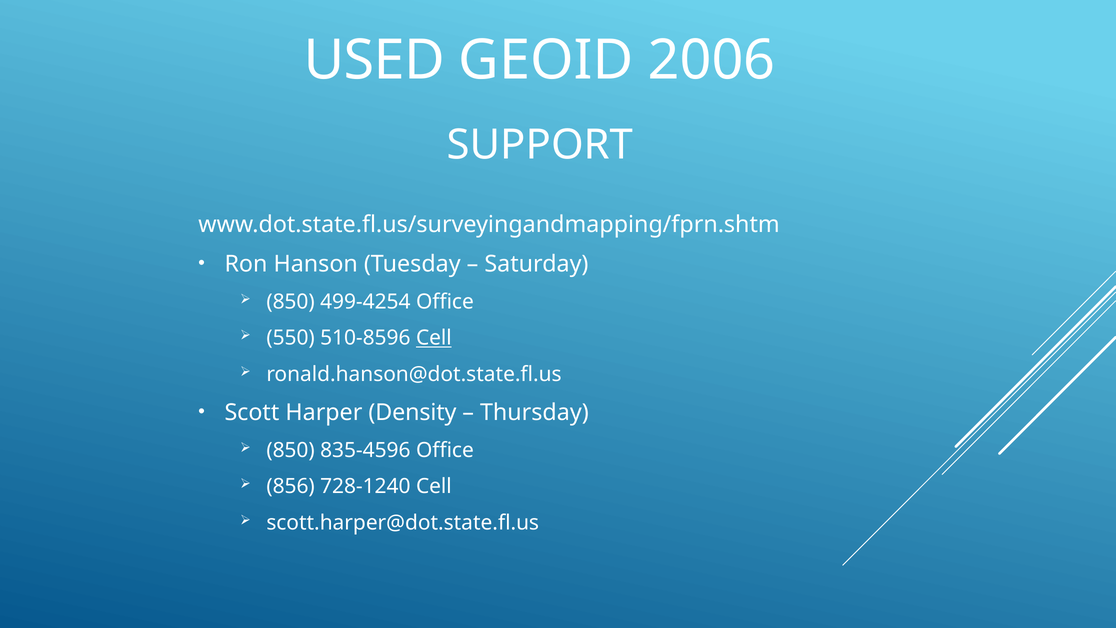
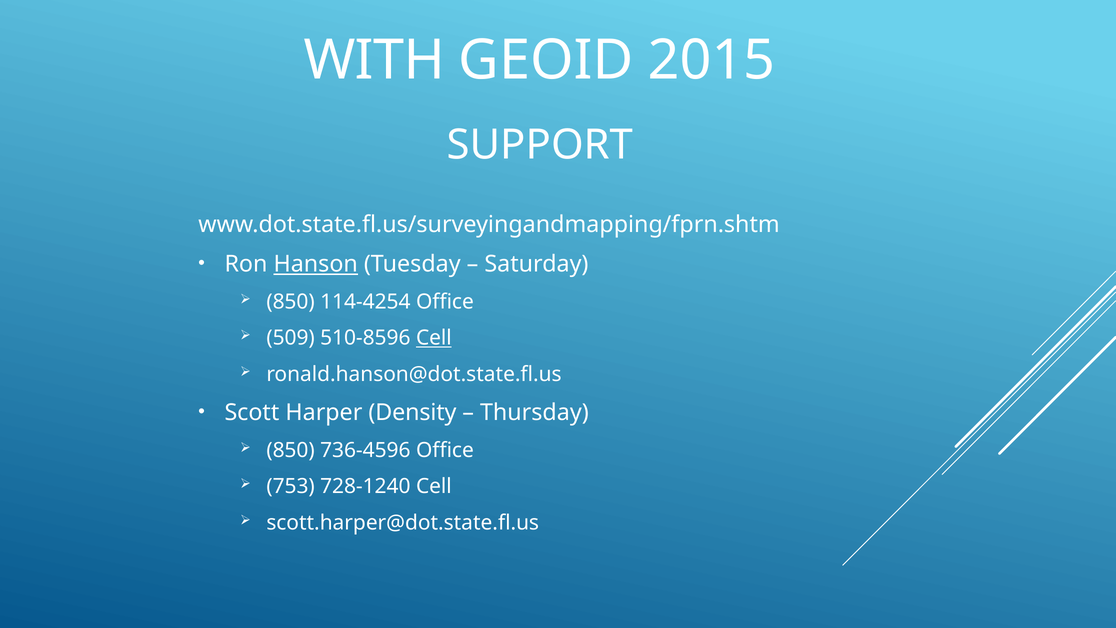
USED: USED -> WITH
2006: 2006 -> 2015
Hanson underline: none -> present
499-4254: 499-4254 -> 114-4254
550: 550 -> 509
835-4596: 835-4596 -> 736-4596
856: 856 -> 753
